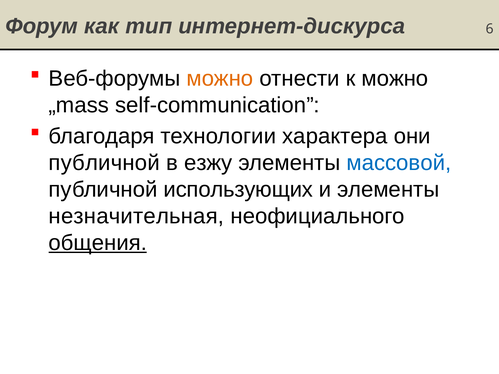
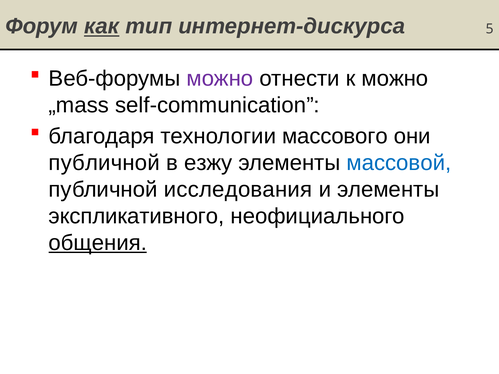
как underline: none -> present
6: 6 -> 5
можно at (220, 79) colour: orange -> purple
характера: характера -> массового
использующих: использующих -> исследования
незначительная: незначительная -> экспликативного
